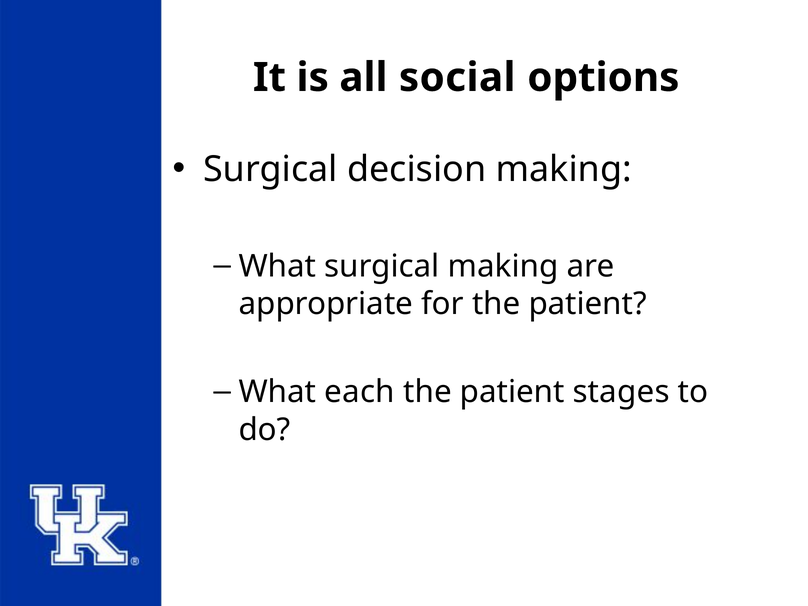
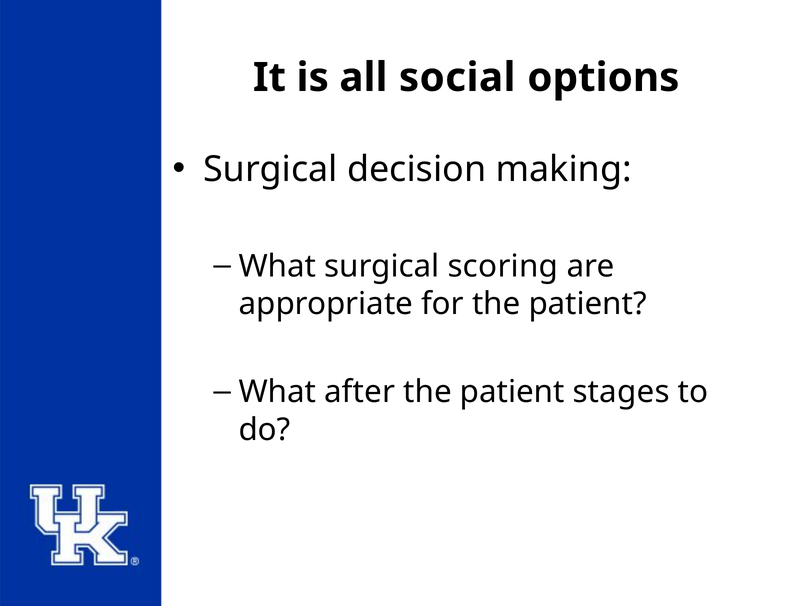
surgical making: making -> scoring
each: each -> after
